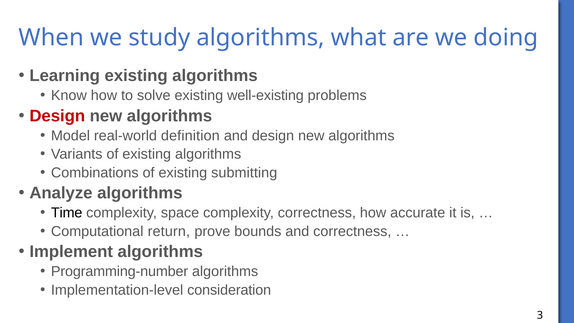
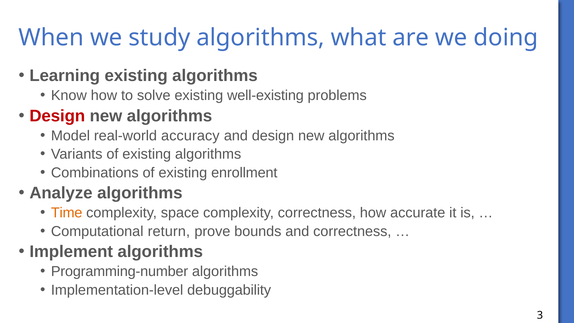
definition: definition -> accuracy
submitting: submitting -> enrollment
Time colour: black -> orange
consideration: consideration -> debuggability
